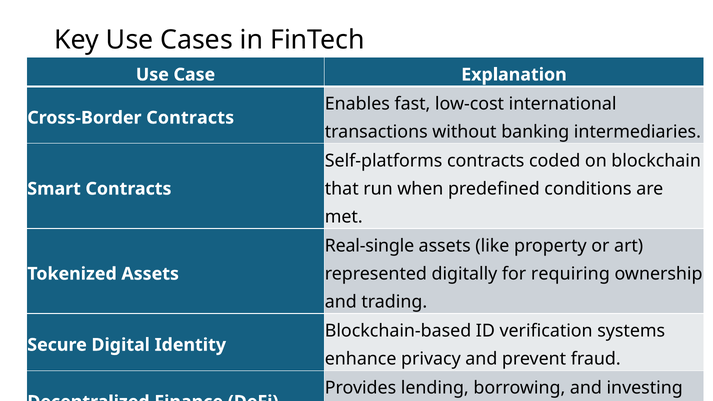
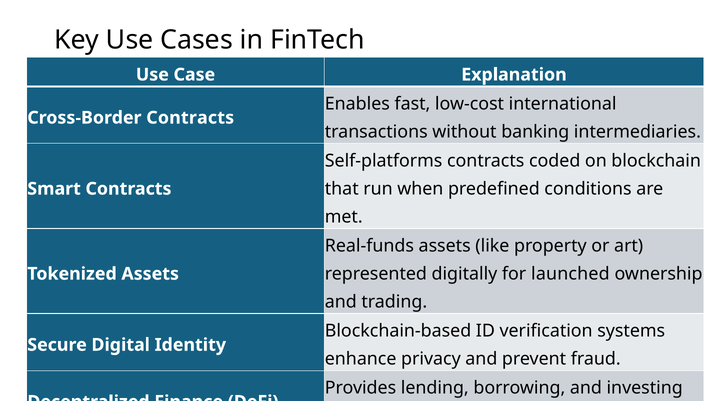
Real-single: Real-single -> Real-funds
requiring: requiring -> launched
